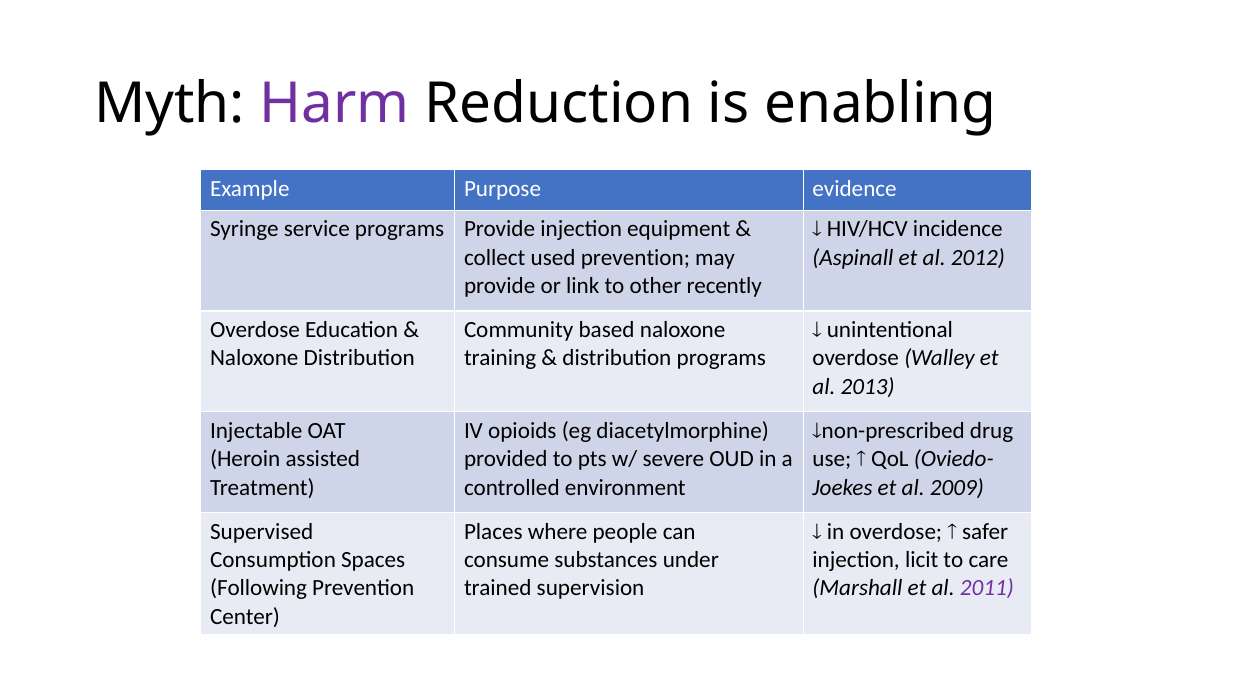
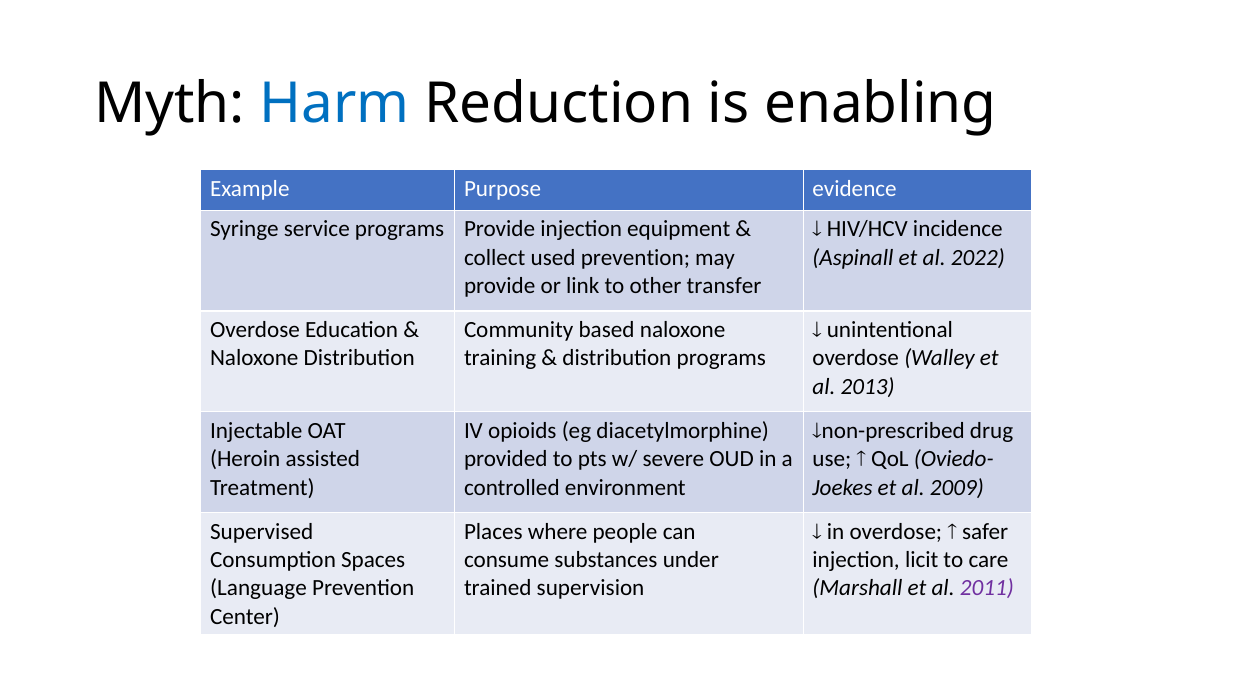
Harm colour: purple -> blue
2012: 2012 -> 2022
recently: recently -> transfer
Following: Following -> Language
